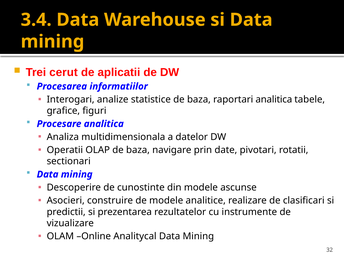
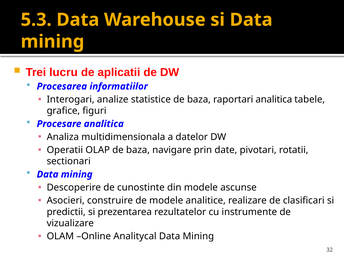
3.4: 3.4 -> 5.3
cerut: cerut -> lucru
